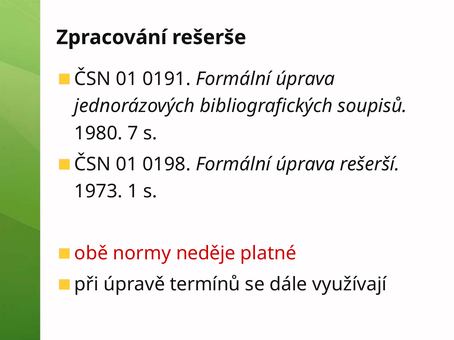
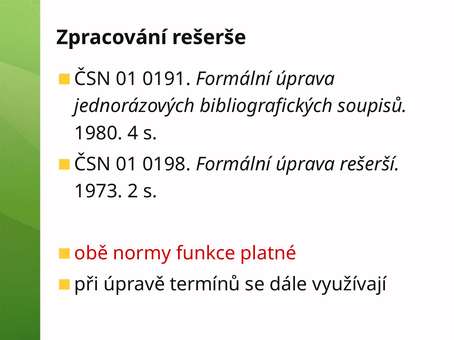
7: 7 -> 4
1: 1 -> 2
neděje: neděje -> funkce
